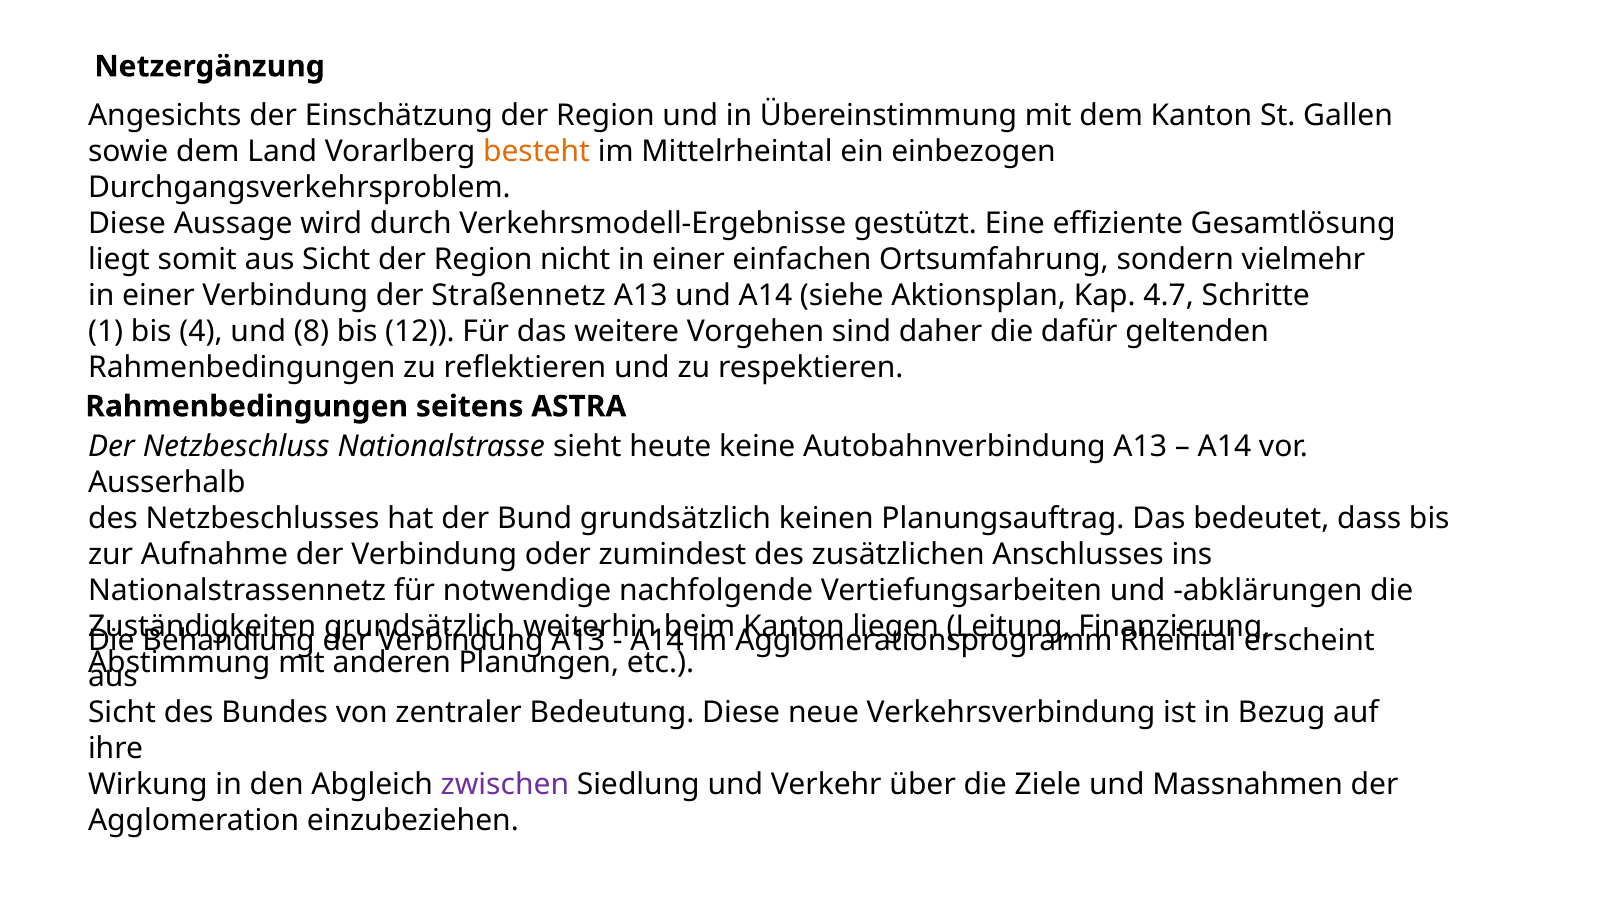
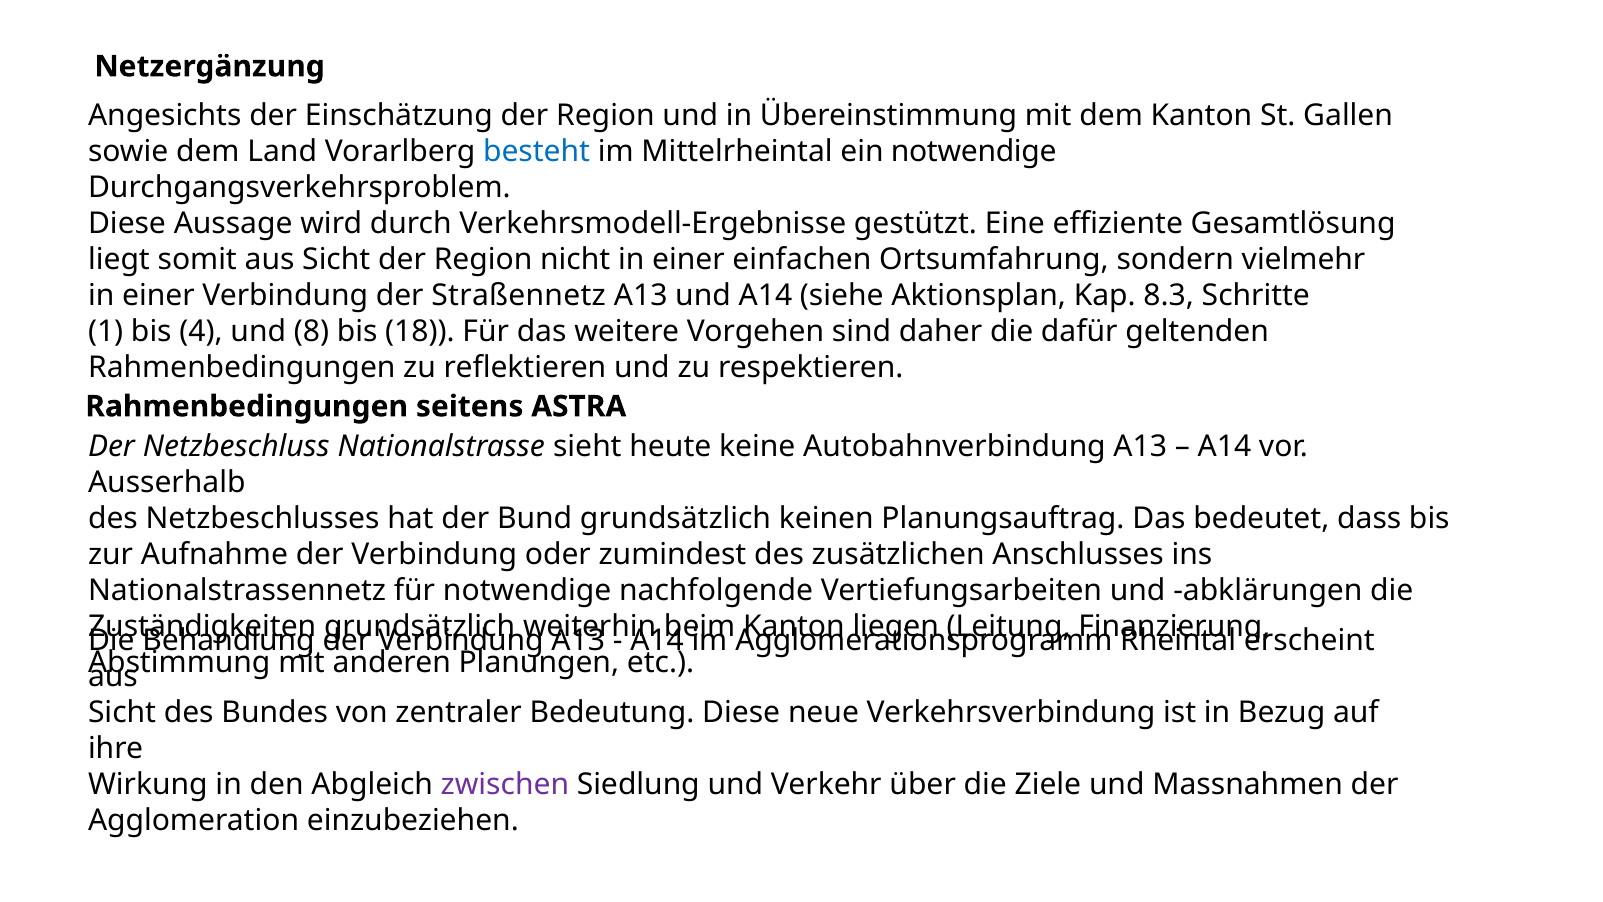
besteht colour: orange -> blue
ein einbezogen: einbezogen -> notwendige
4.7: 4.7 -> 8.3
12: 12 -> 18
